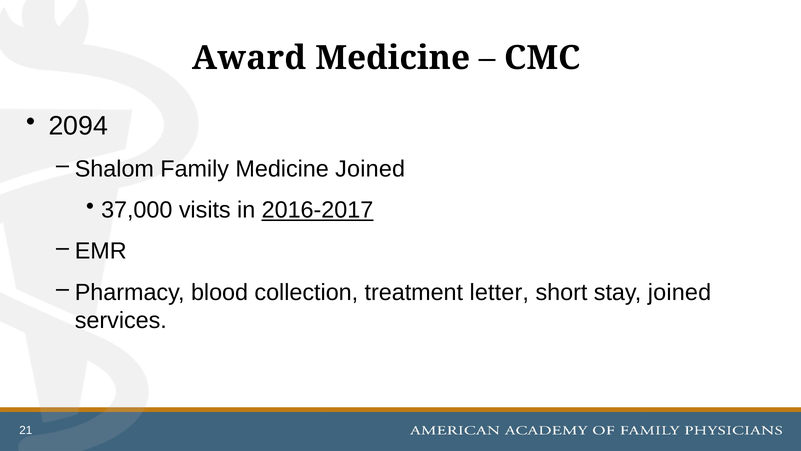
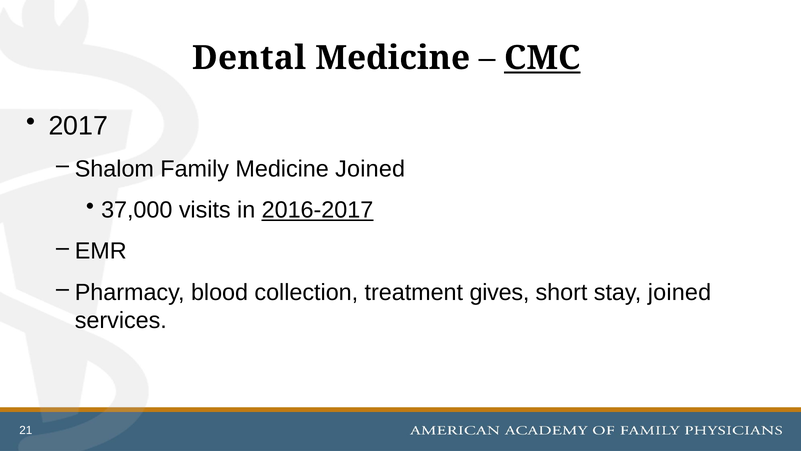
Award: Award -> Dental
CMC underline: none -> present
2094: 2094 -> 2017
letter: letter -> gives
